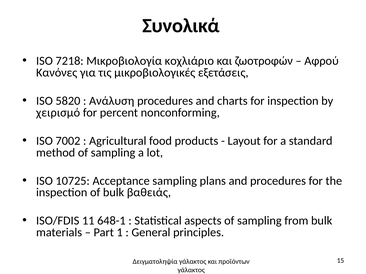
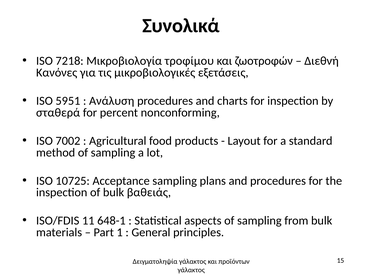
κοχλιάριο: κοχλιάριο -> τροφίμου
Αφρού: Αφρού -> Διεθνή
5820: 5820 -> 5951
χειρισμό: χειρισμό -> σταθερά
